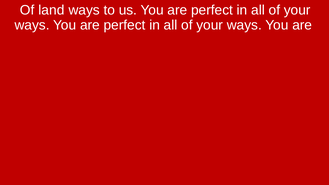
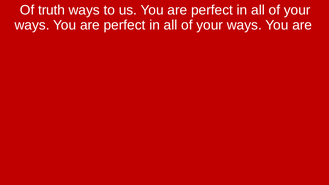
land: land -> truth
